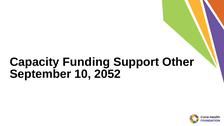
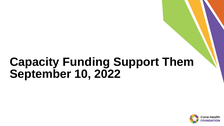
Other: Other -> Them
2052: 2052 -> 2022
